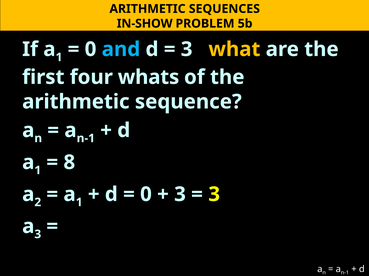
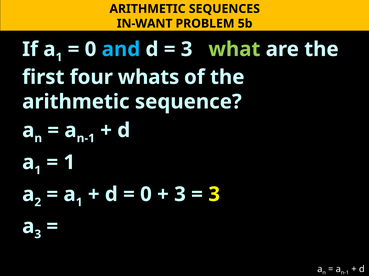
IN-SHOW: IN-SHOW -> IN-WANT
what colour: yellow -> light green
8 at (69, 163): 8 -> 1
